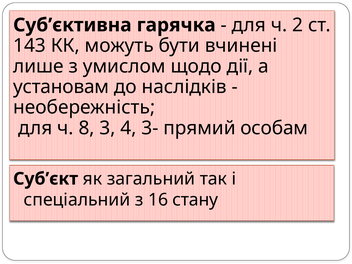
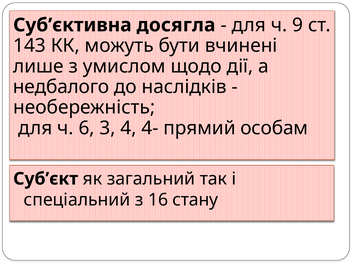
гарячка: гарячка -> досягла
2: 2 -> 9
установам: установам -> недбалого
8: 8 -> 6
3-: 3- -> 4-
